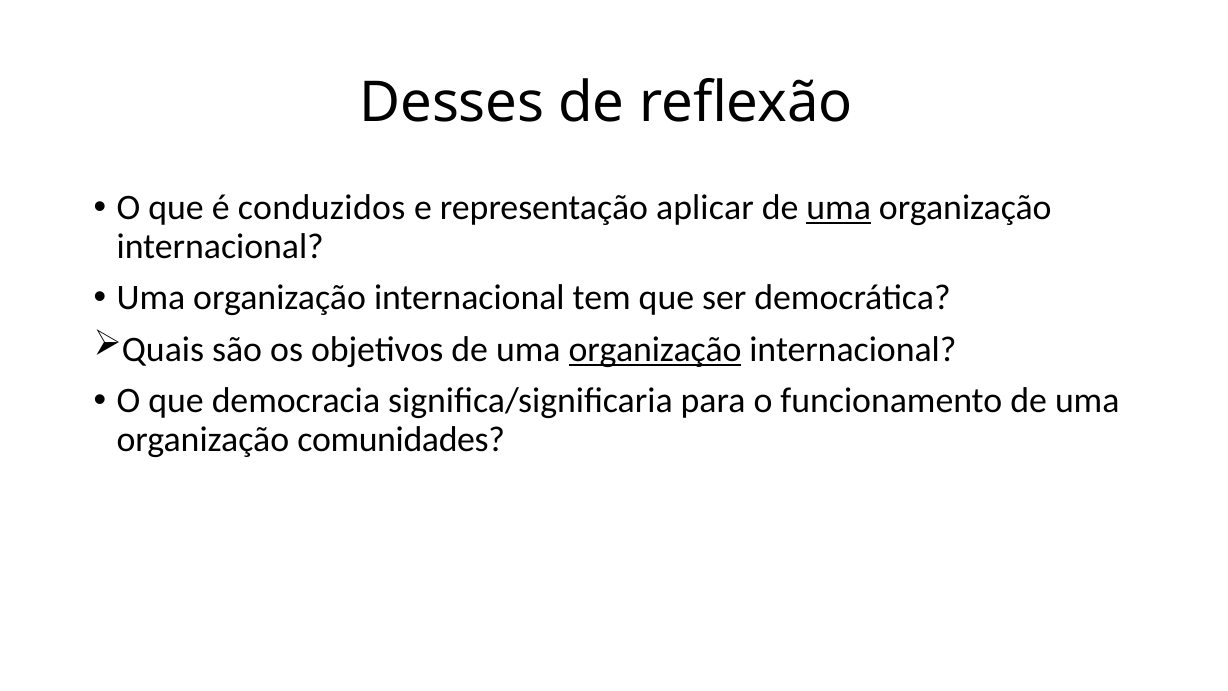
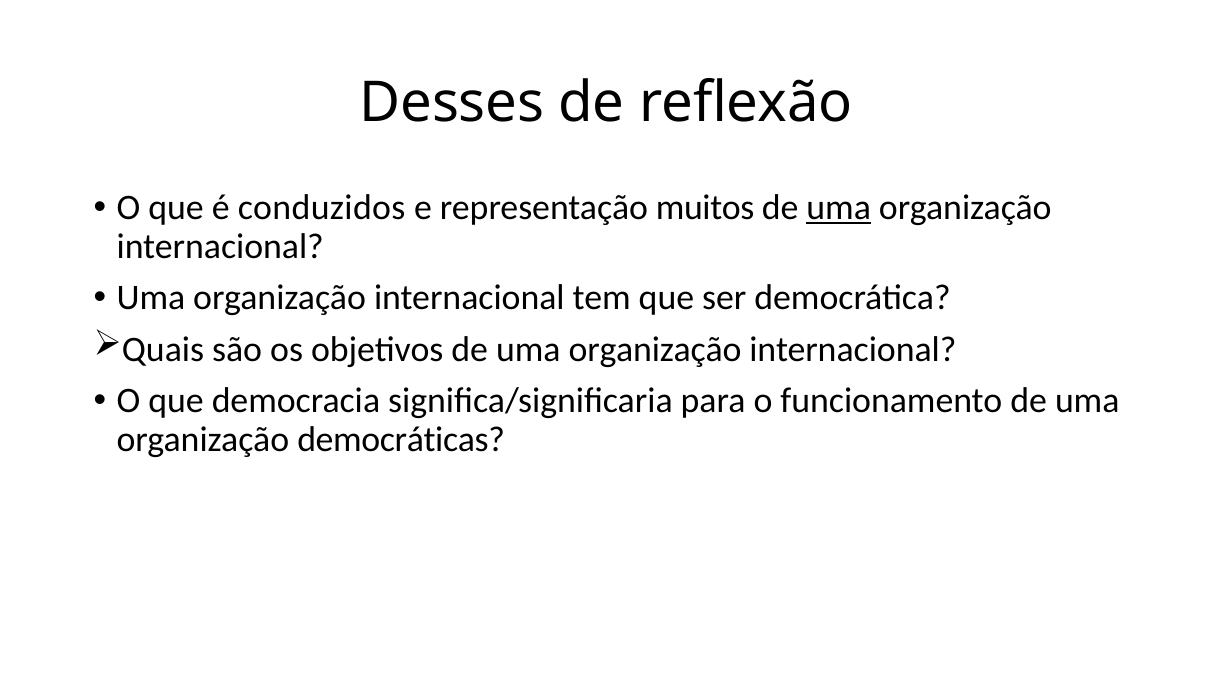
aplicar: aplicar -> muitos
organização at (655, 349) underline: present -> none
comunidades: comunidades -> democráticas
